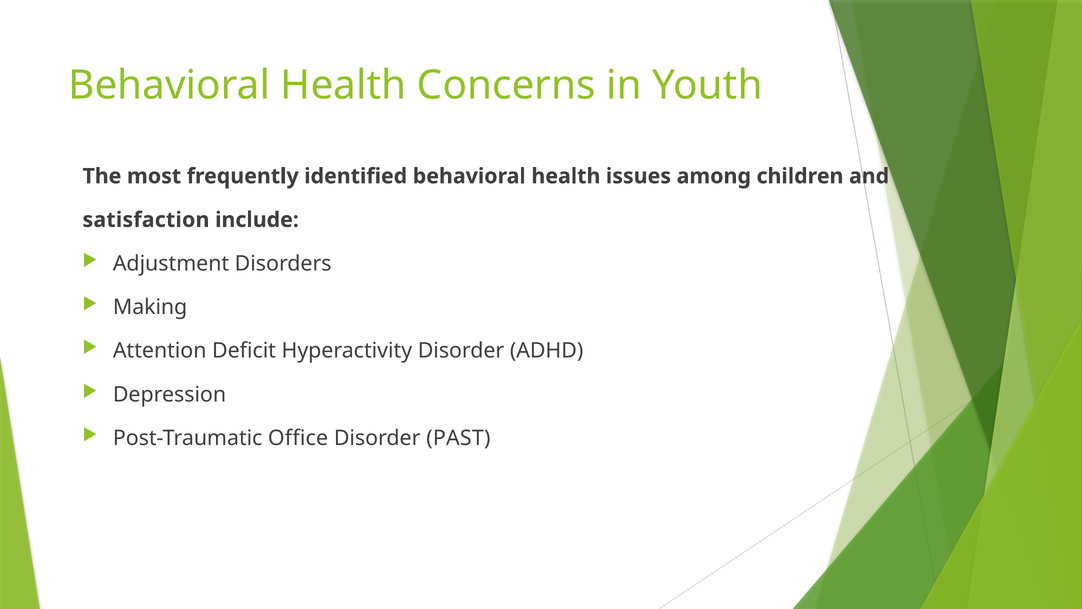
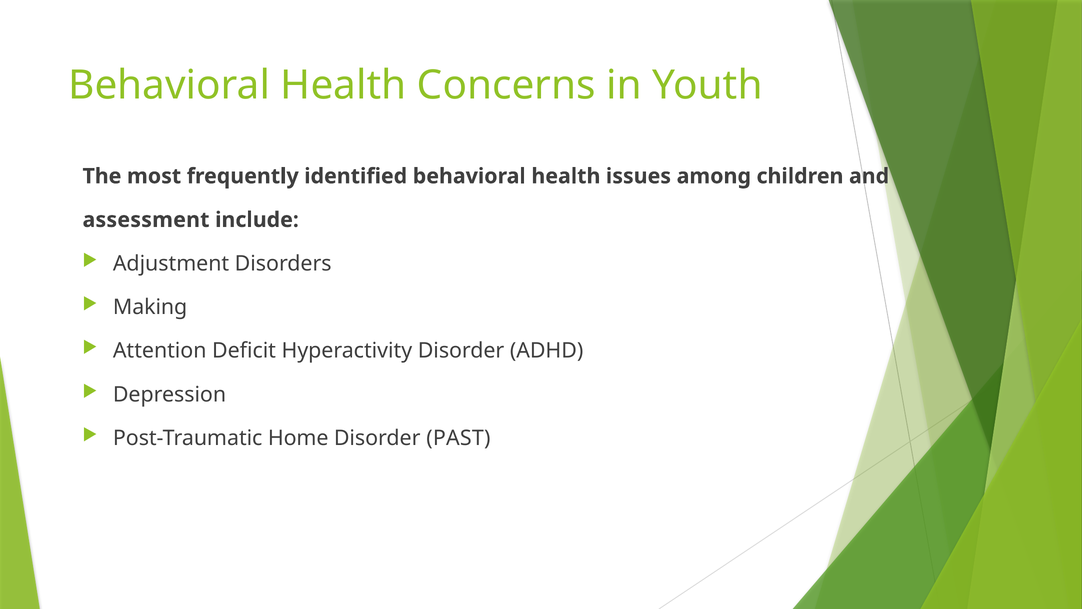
satisfaction: satisfaction -> assessment
Office: Office -> Home
